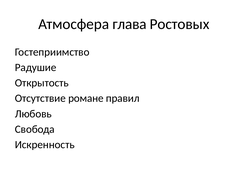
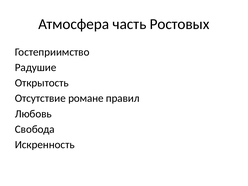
глава: глава -> часть
